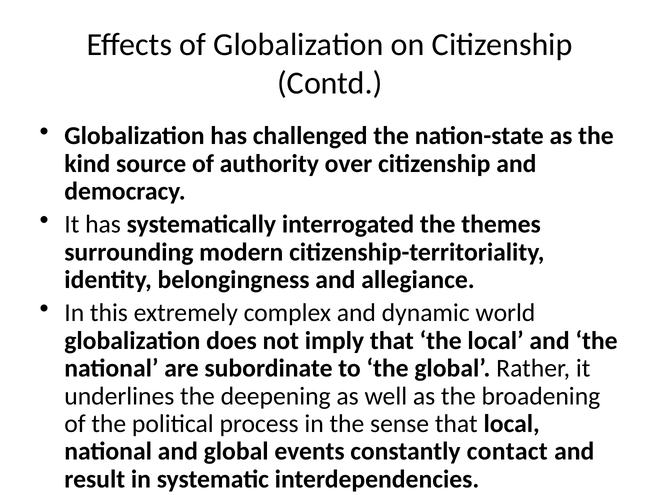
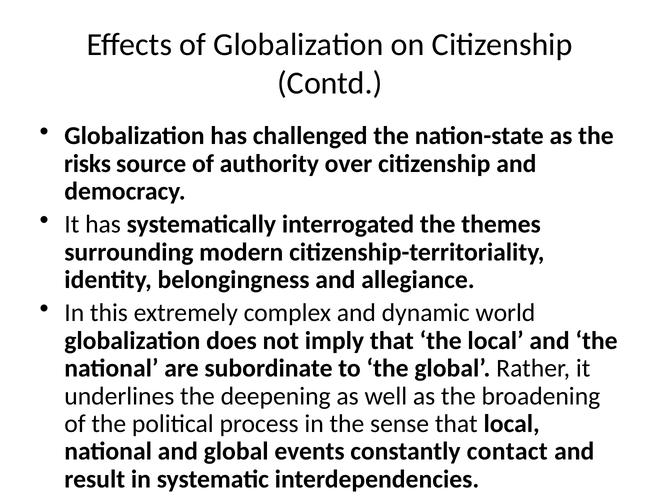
kind: kind -> risks
